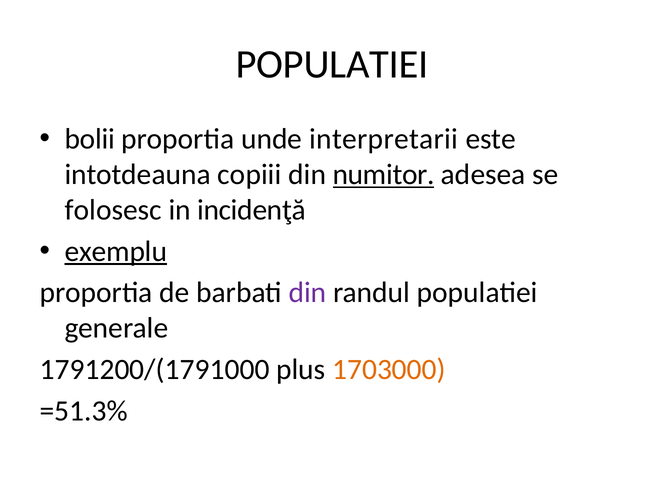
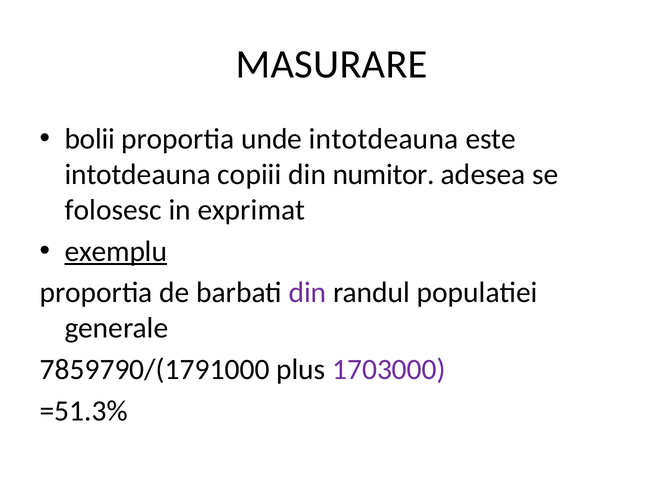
POPULATIEI at (332, 64): POPULATIEI -> MASURARE
unde interpretarii: interpretarii -> intotdeauna
numitor underline: present -> none
incidenţă: incidenţă -> exprimat
1791200/(1791000: 1791200/(1791000 -> 7859790/(1791000
1703000 colour: orange -> purple
